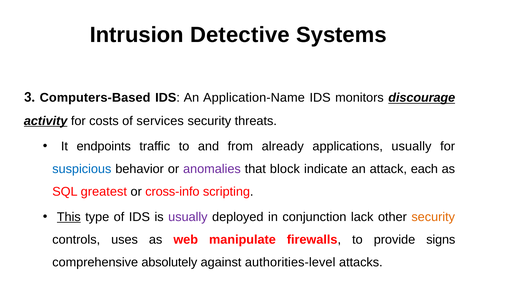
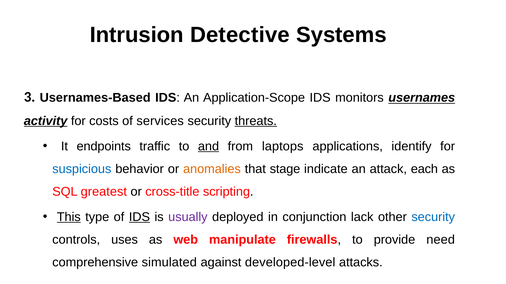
Computers-Based: Computers-Based -> Usernames-Based
Application-Name: Application-Name -> Application-Scope
discourage: discourage -> usernames
threats underline: none -> present
and underline: none -> present
already: already -> laptops
applications usually: usually -> identify
anomalies colour: purple -> orange
block: block -> stage
cross-info: cross-info -> cross-title
IDS at (139, 217) underline: none -> present
security at (433, 217) colour: orange -> blue
signs: signs -> need
absolutely: absolutely -> simulated
authorities-level: authorities-level -> developed-level
